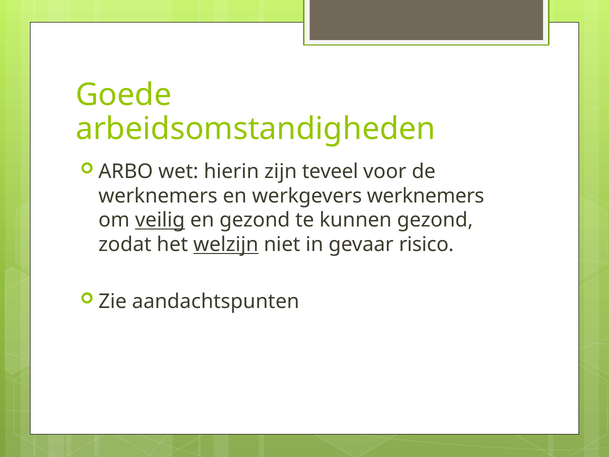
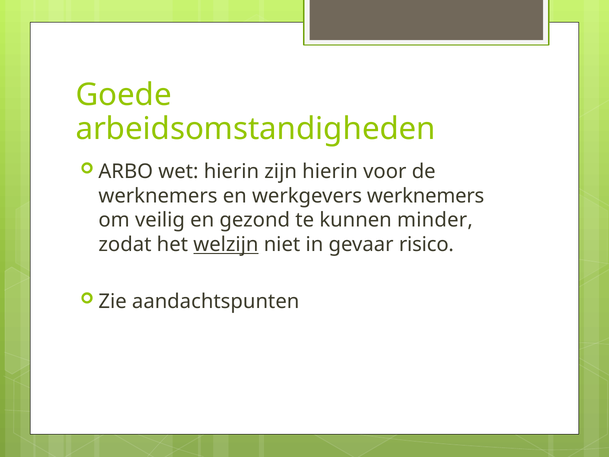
zijn teveel: teveel -> hierin
veilig underline: present -> none
kunnen gezond: gezond -> minder
